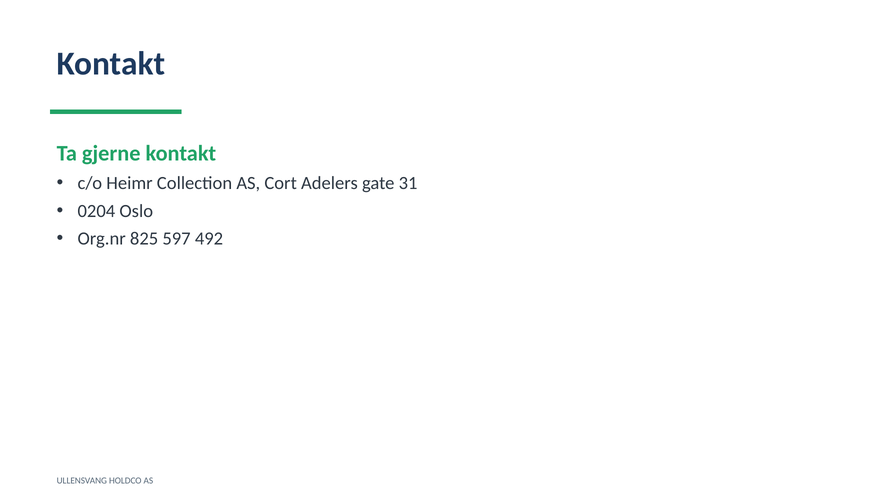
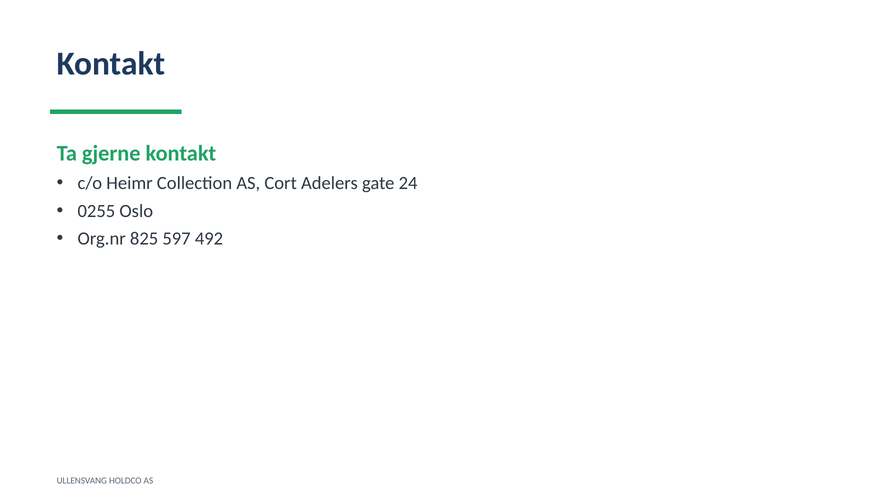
31: 31 -> 24
0204: 0204 -> 0255
